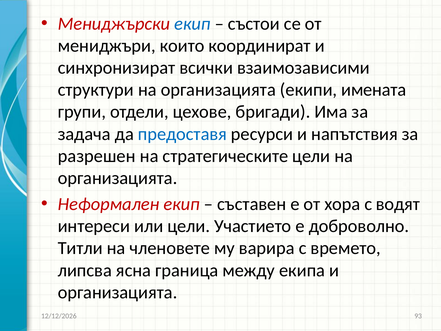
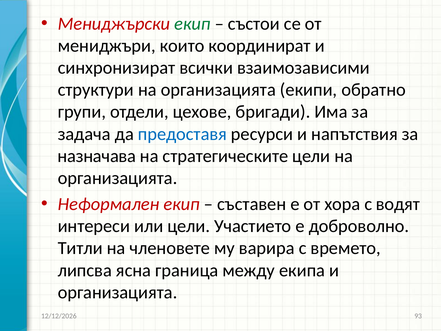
екип at (192, 24) colour: blue -> green
имената: имената -> обратно
разрешен: разрешен -> назначава
